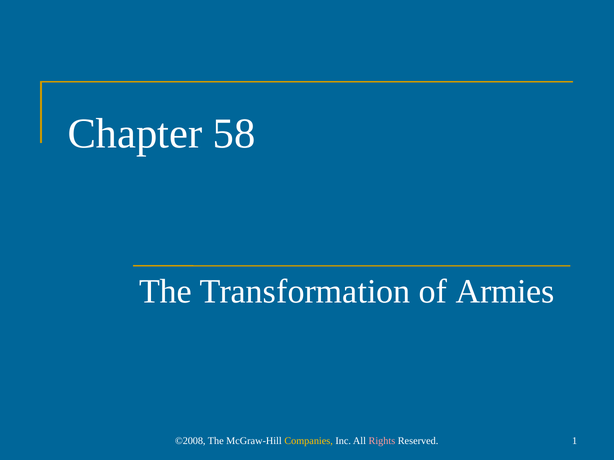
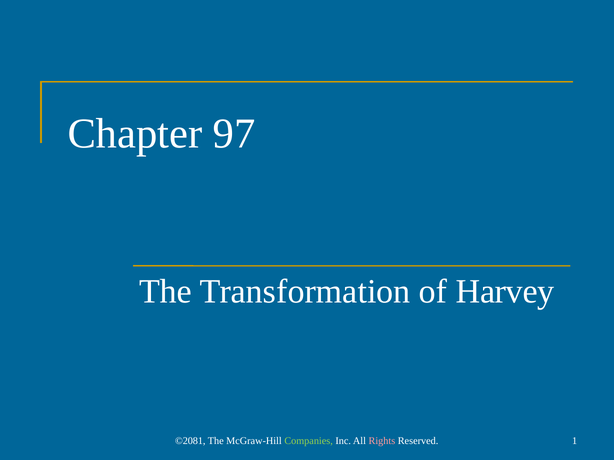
58: 58 -> 97
Armies: Armies -> Harvey
©2008: ©2008 -> ©2081
Companies colour: yellow -> light green
